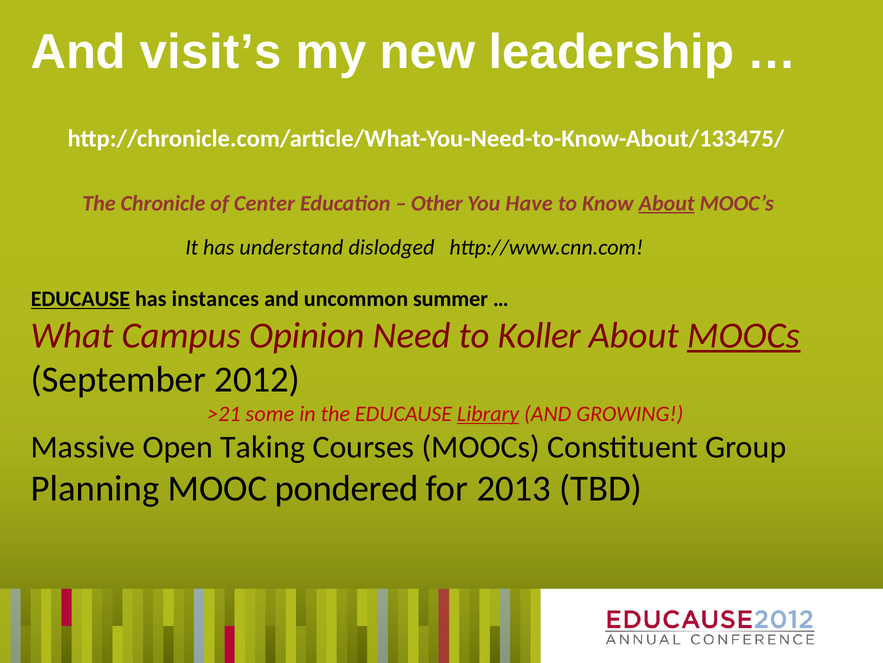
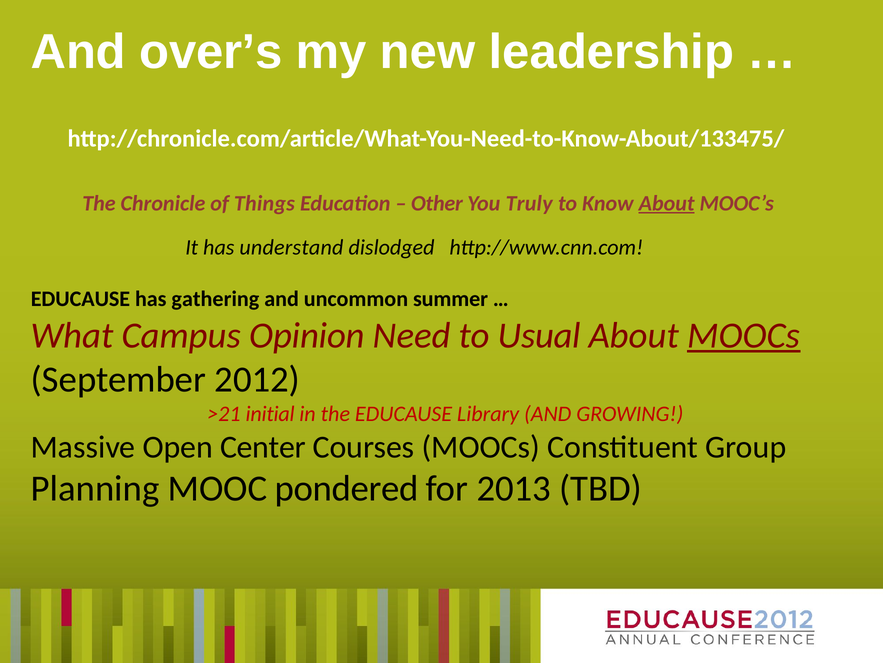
visit’s: visit’s -> over’s
Center: Center -> Things
Have: Have -> Truly
EDUCAUSE at (80, 299) underline: present -> none
instances: instances -> gathering
Koller: Koller -> Usual
some: some -> initial
Library underline: present -> none
Taking: Taking -> Center
